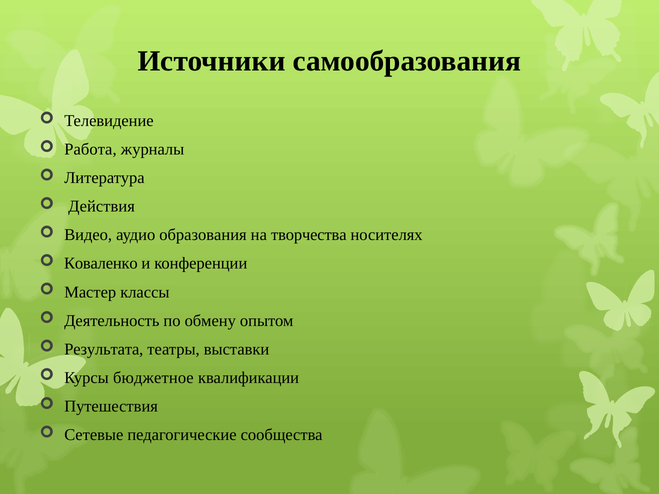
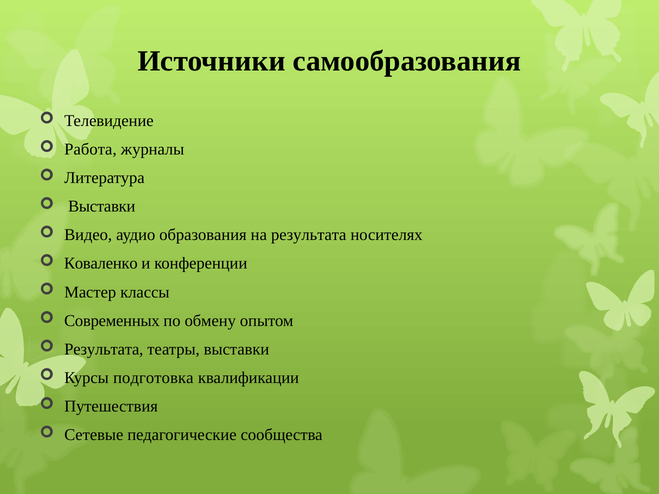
Действия at (102, 207): Действия -> Выставки
на творчества: творчества -> результата
Деятельность: Деятельность -> Современных
бюджетное: бюджетное -> подготовка
